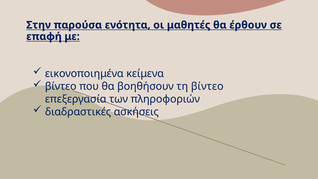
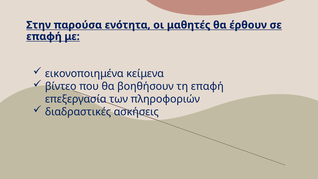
τη βίντεο: βίντεο -> επαφή
